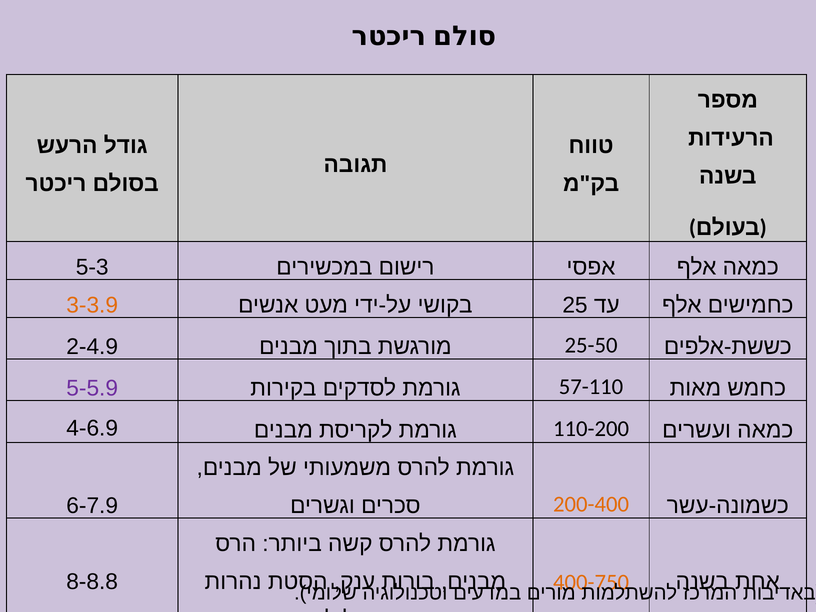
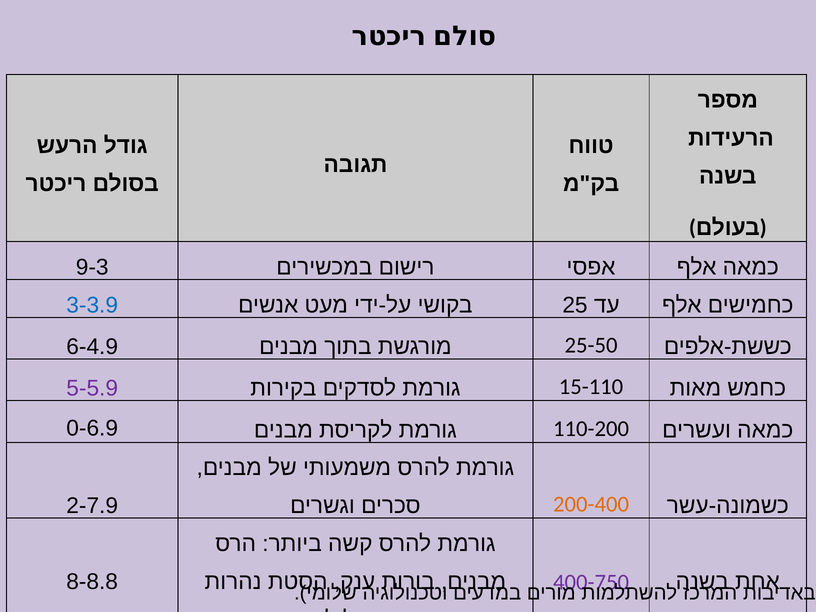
5-3: 5-3 -> 9-3
3-3.9 colour: orange -> blue
2-4.9: 2-4.9 -> 6-4.9
57-110: 57-110 -> 15-110
4-6.9: 4-6.9 -> 0-6.9
6-7.9: 6-7.9 -> 2-7.9
400-750 colour: orange -> purple
